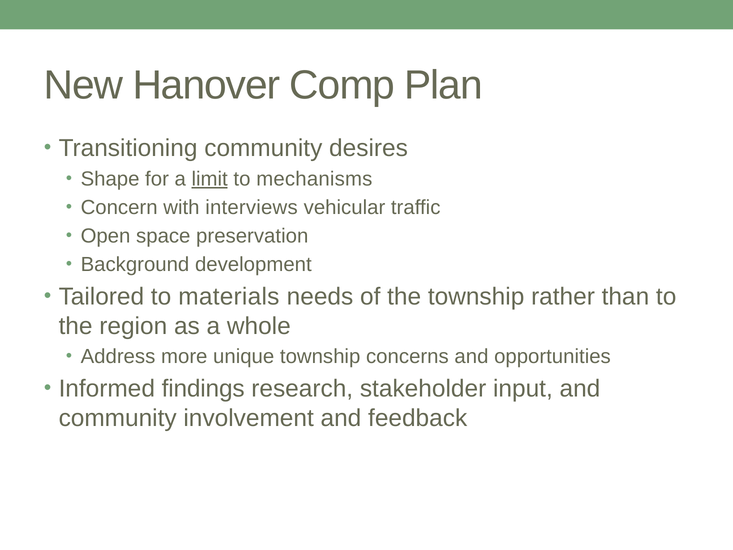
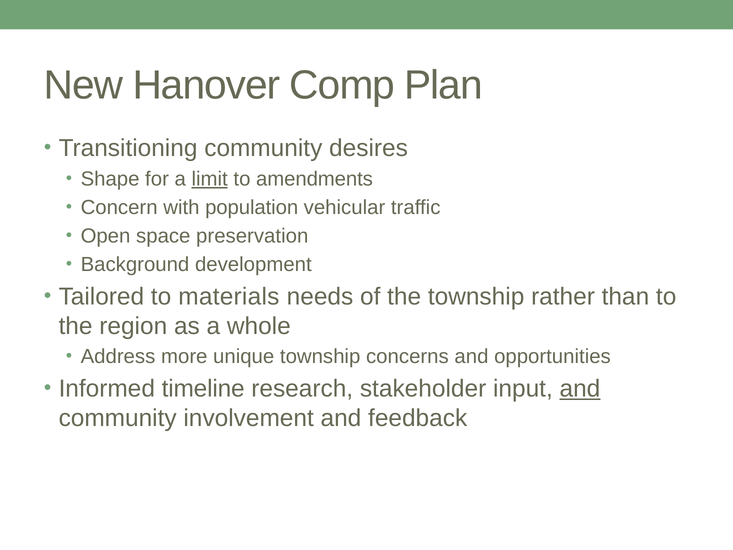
mechanisms: mechanisms -> amendments
interviews: interviews -> population
findings: findings -> timeline
and at (580, 389) underline: none -> present
